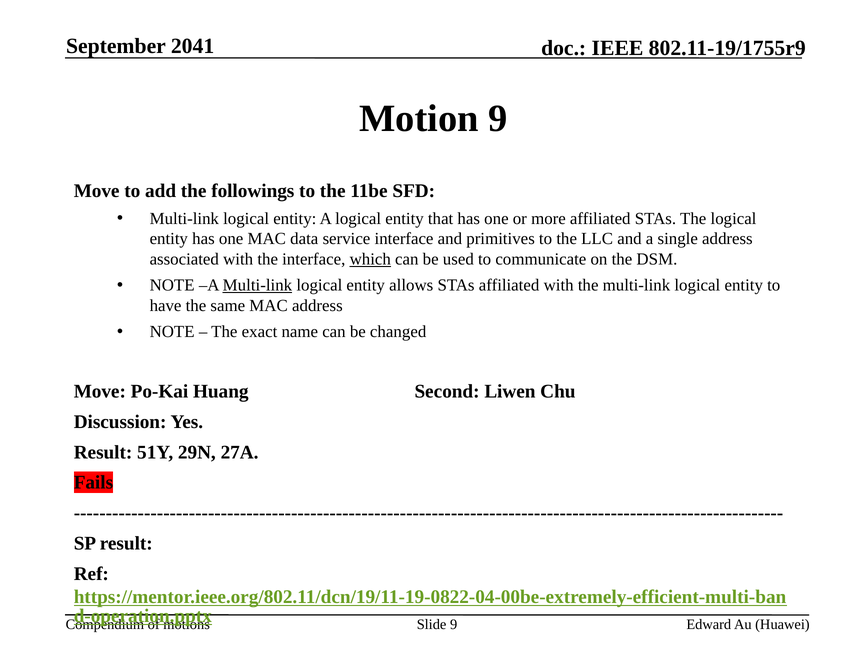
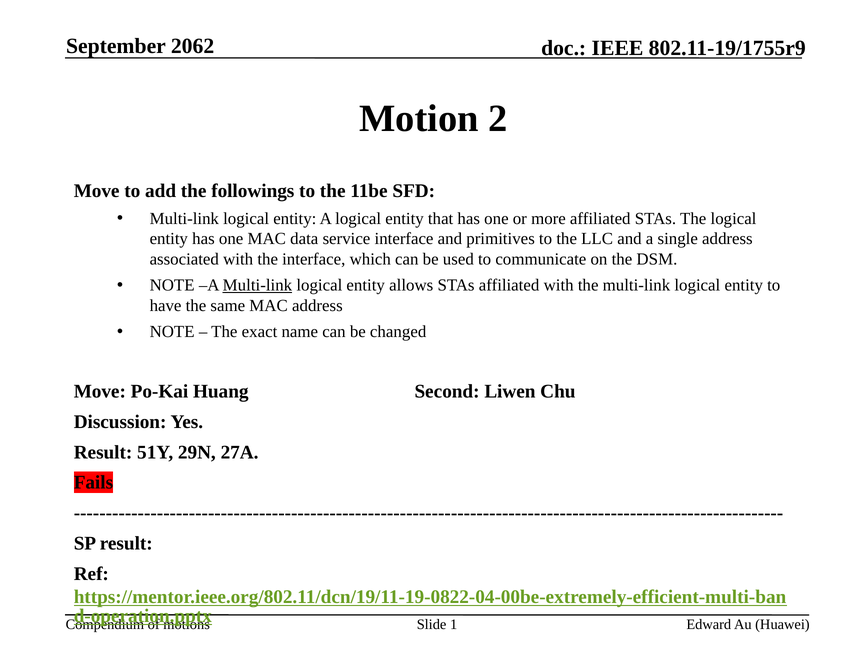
2041: 2041 -> 2062
Motion 9: 9 -> 2
which underline: present -> none
Slide 9: 9 -> 1
